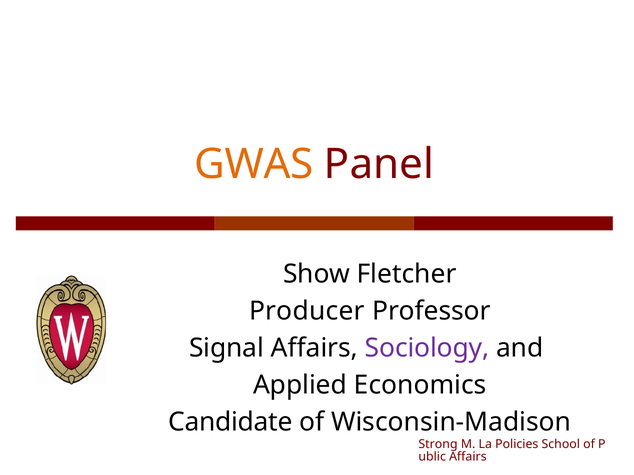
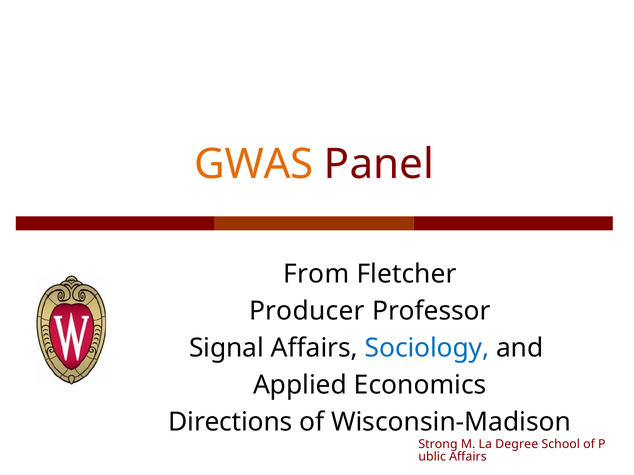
Show: Show -> From
Sociology colour: purple -> blue
Candidate: Candidate -> Directions
Policies: Policies -> Degree
